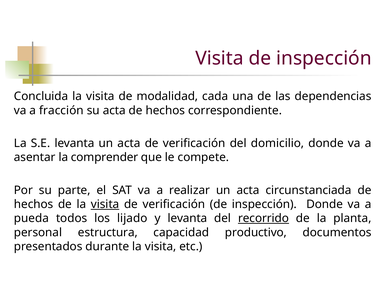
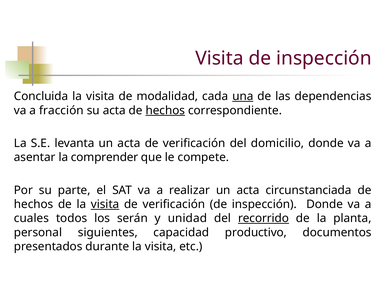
una underline: none -> present
hechos at (165, 110) underline: none -> present
pueda: pueda -> cuales
lijado: lijado -> serán
y levanta: levanta -> unidad
estructura: estructura -> siguientes
